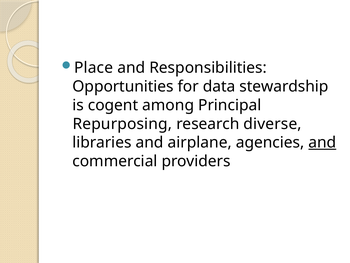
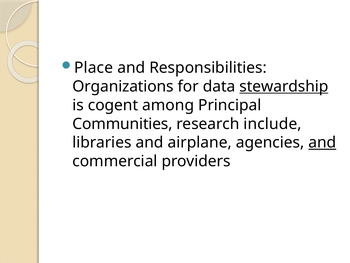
Opportunities: Opportunities -> Organizations
stewardship underline: none -> present
Repurposing: Repurposing -> Communities
diverse: diverse -> include
